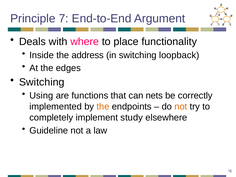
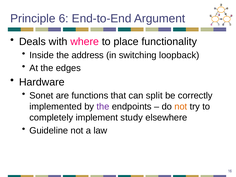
7: 7 -> 6
Switching at (42, 82): Switching -> Hardware
Using: Using -> Sonet
nets: nets -> split
the at (103, 107) colour: orange -> purple
